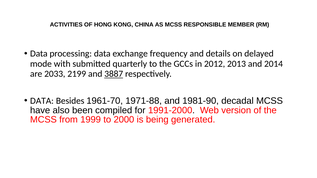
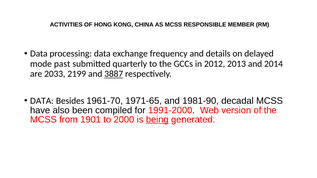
with: with -> past
1971-88: 1971-88 -> 1971-65
1999: 1999 -> 1901
being underline: none -> present
